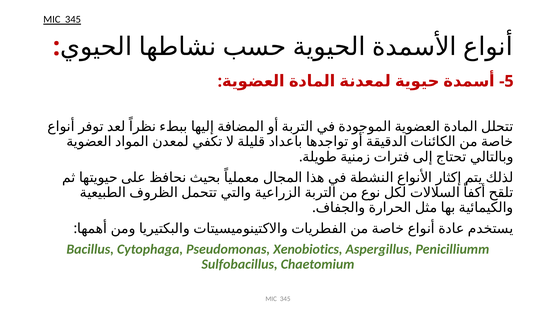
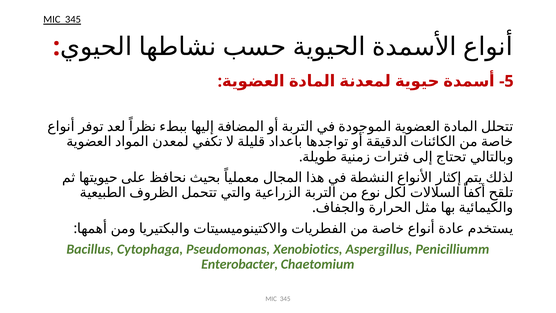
Sulfobacillus: Sulfobacillus -> Enterobacter
